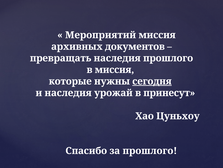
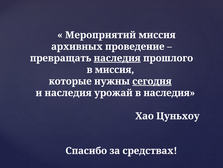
документов: документов -> проведение
наследия at (117, 58) underline: none -> present
в принесут: принесут -> наследия
за прошлого: прошлого -> средствах
